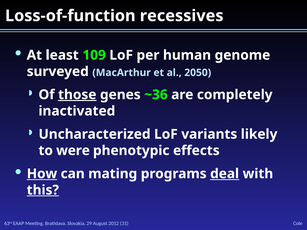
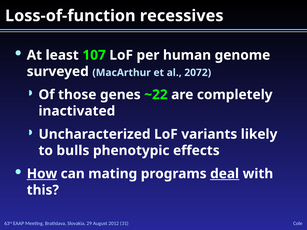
109: 109 -> 107
2050: 2050 -> 2072
those underline: present -> none
~36: ~36 -> ~22
were: were -> bulls
this underline: present -> none
